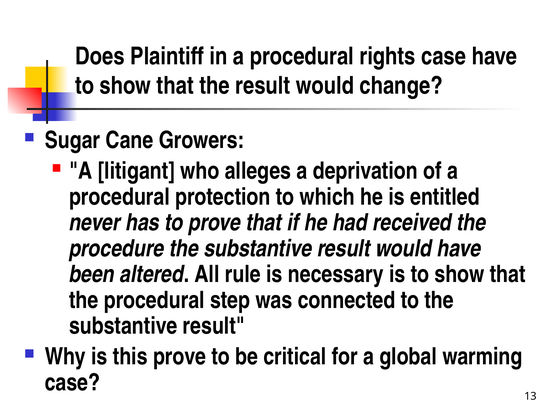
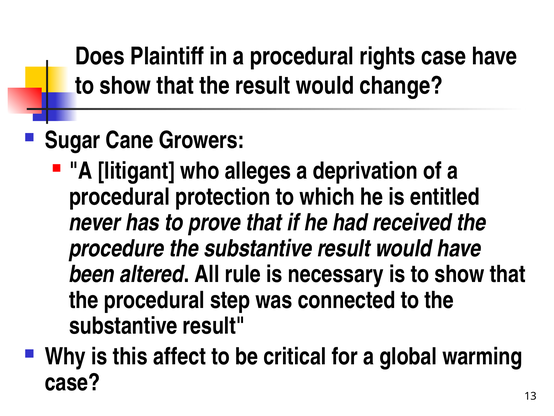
this prove: prove -> affect
